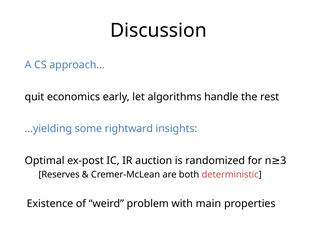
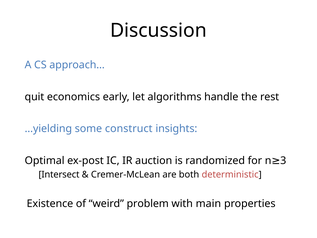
rightward: rightward -> construct
Reserves: Reserves -> Intersect
